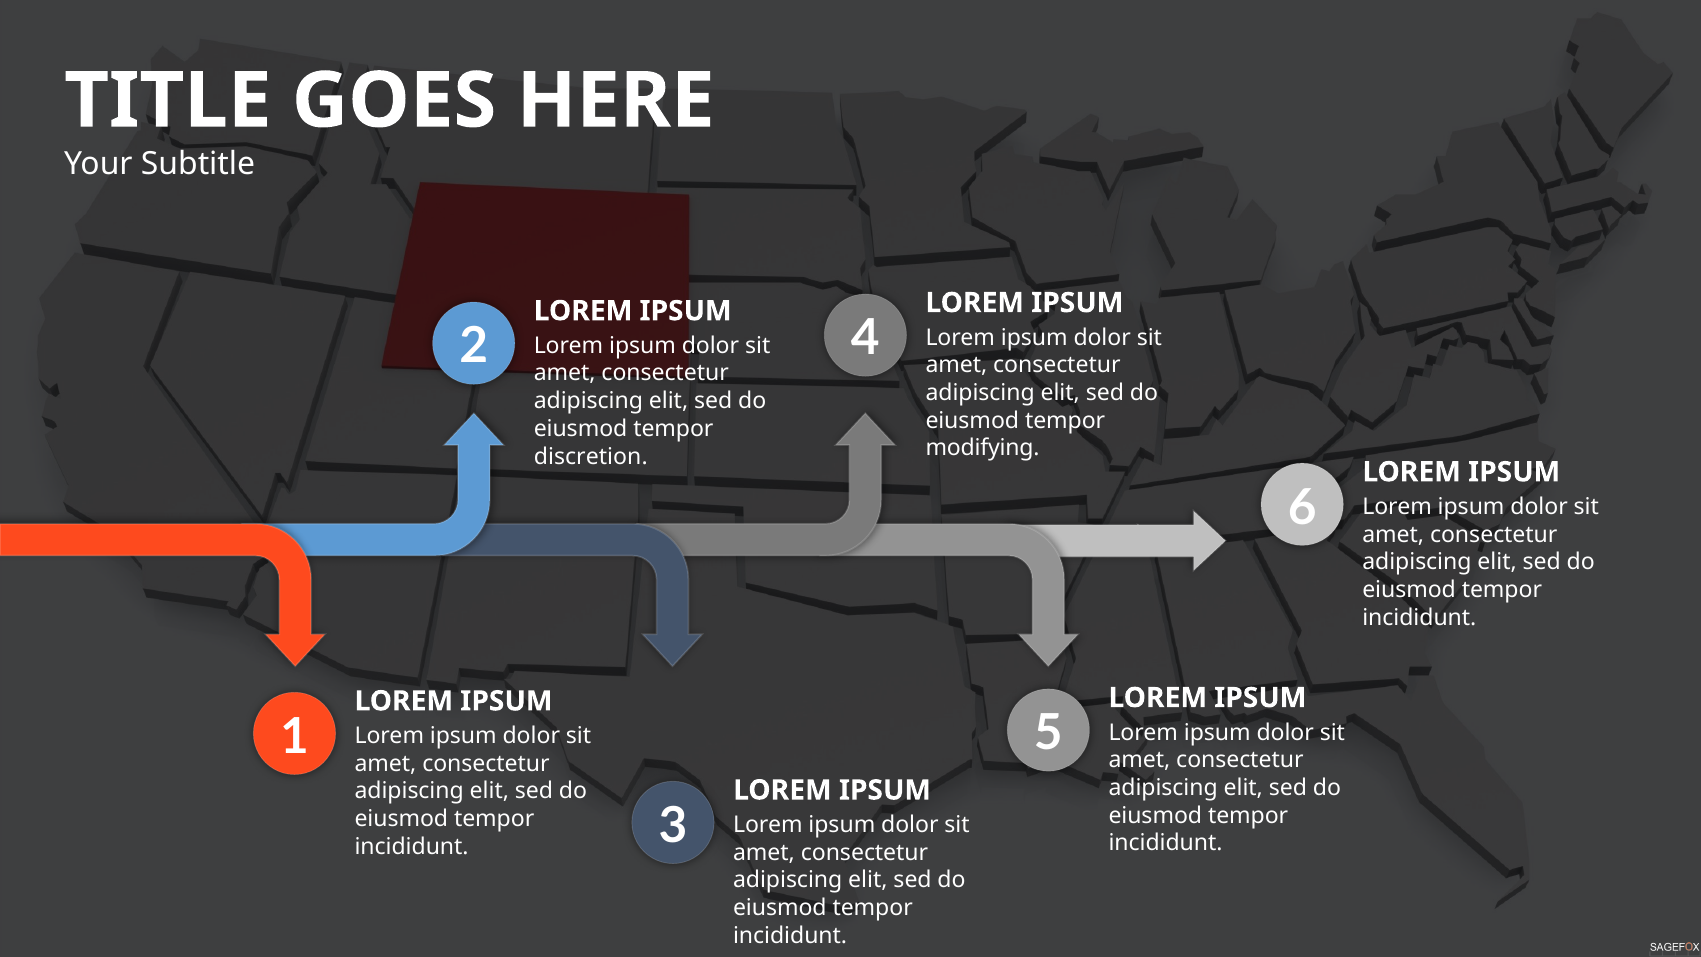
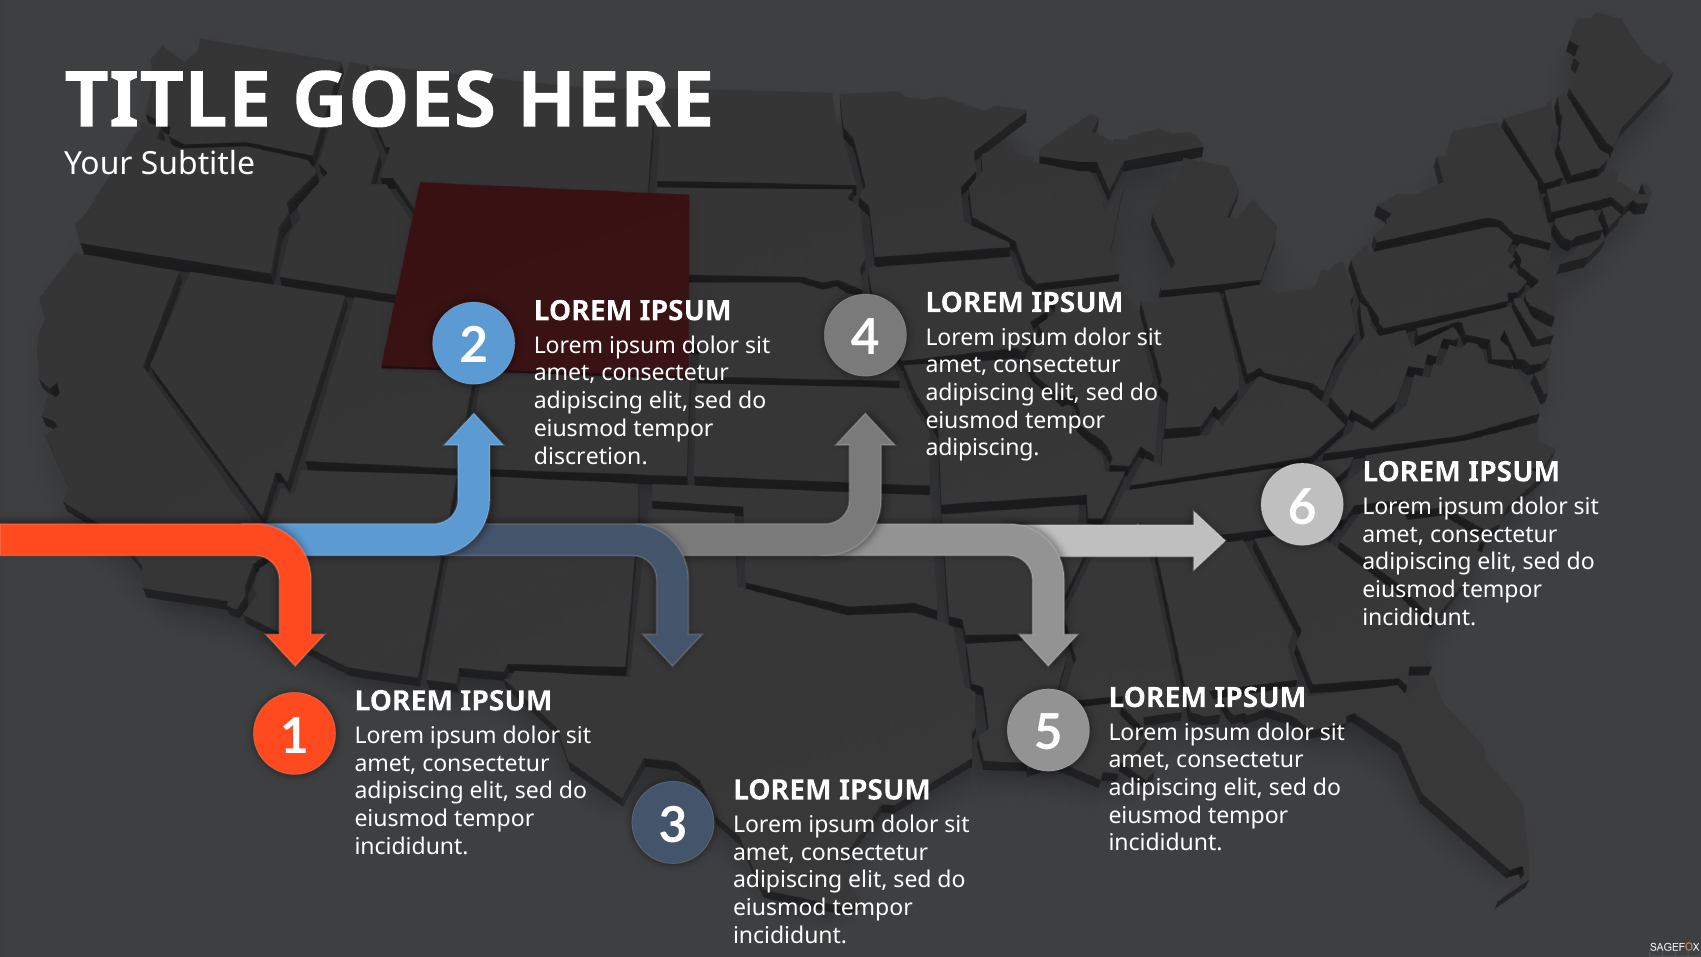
modifying at (983, 448): modifying -> adipiscing
